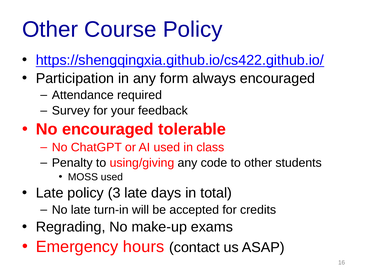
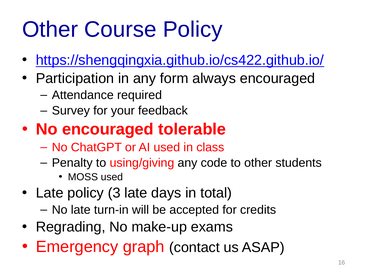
hours: hours -> graph
